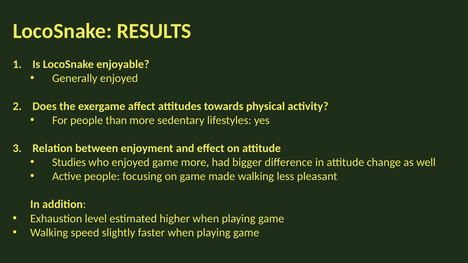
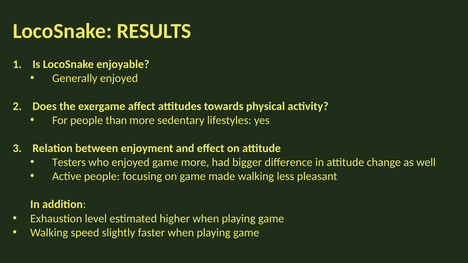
Studies: Studies -> Testers
